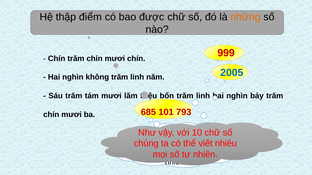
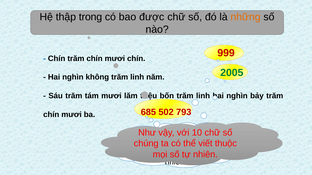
thập điểm: điểm -> trong
2005 at (232, 73) colour: blue -> green
101: 101 -> 502
nhiêu at (226, 144): nhiêu -> thuộc
